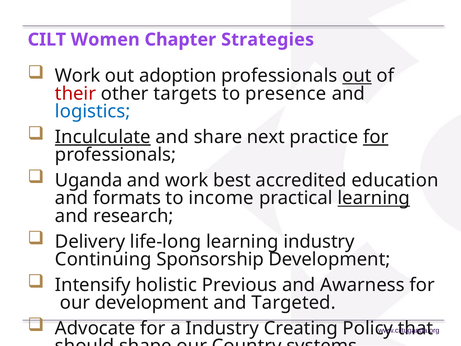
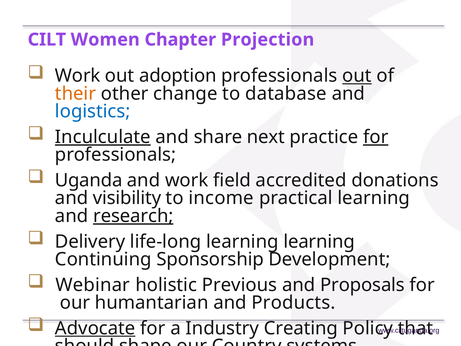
Strategies: Strategies -> Projection
their colour: red -> orange
targets: targets -> change
presence: presence -> database
best: best -> field
education: education -> donations
formats: formats -> visibility
learning at (374, 198) underline: present -> none
research underline: none -> present
learning industry: industry -> learning
Intensify: Intensify -> Webinar
Awarness: Awarness -> Proposals
our development: development -> humantarian
Targeted: Targeted -> Products
Advocate underline: none -> present
